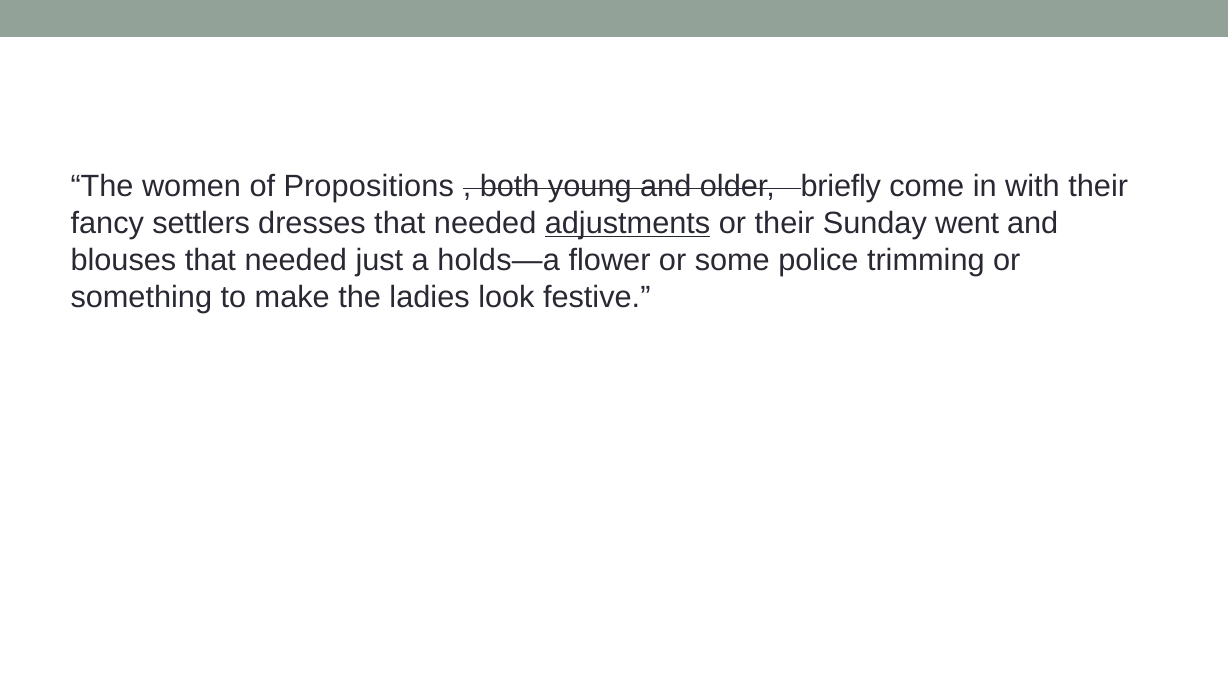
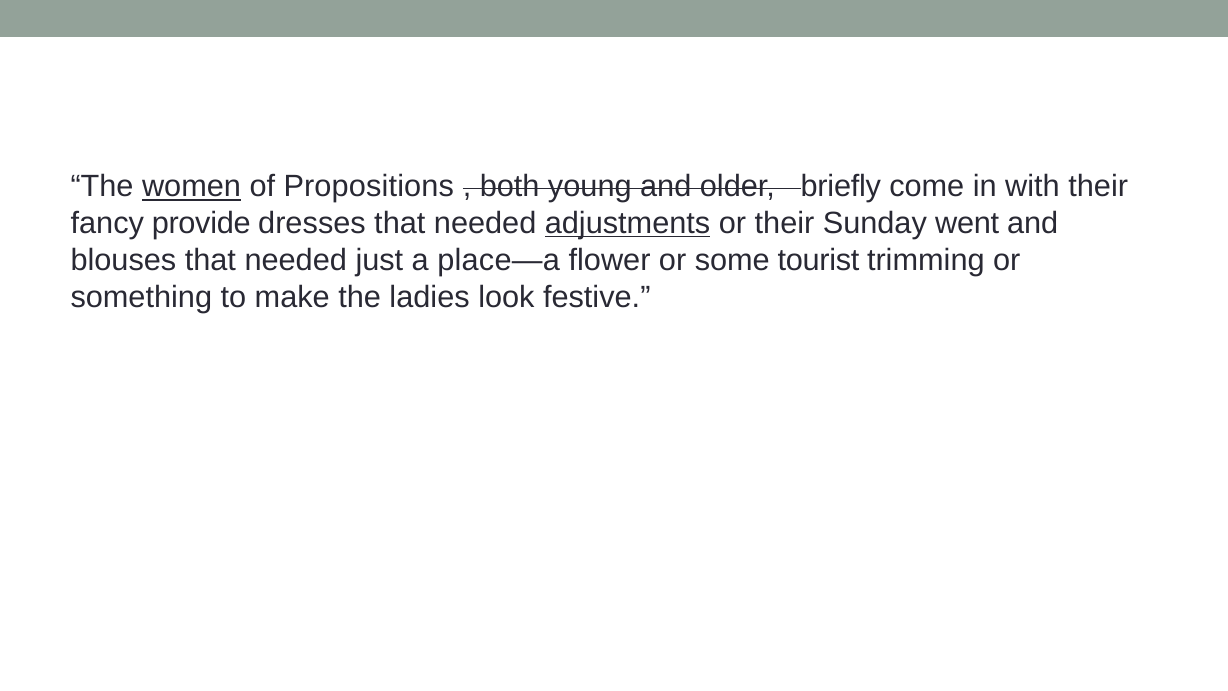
women underline: none -> present
settlers: settlers -> provide
holds—a: holds—a -> place—a
police: police -> tourist
